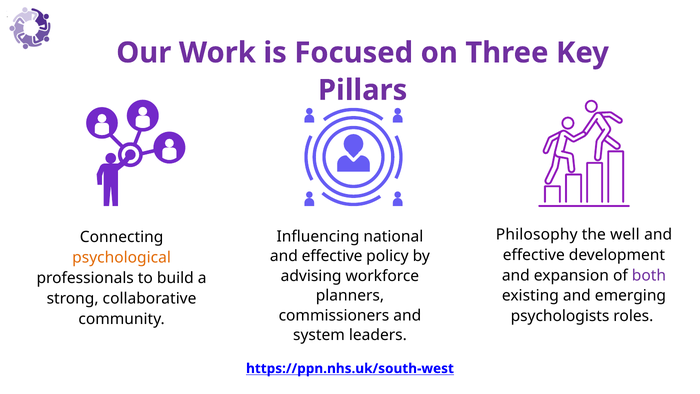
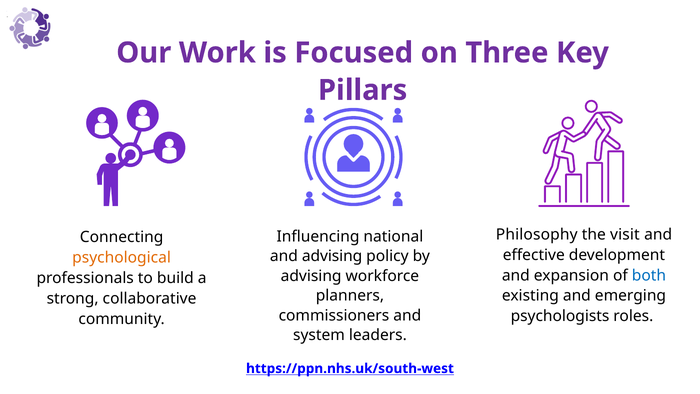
well: well -> visit
effective at (332, 256): effective -> advising
both colour: purple -> blue
